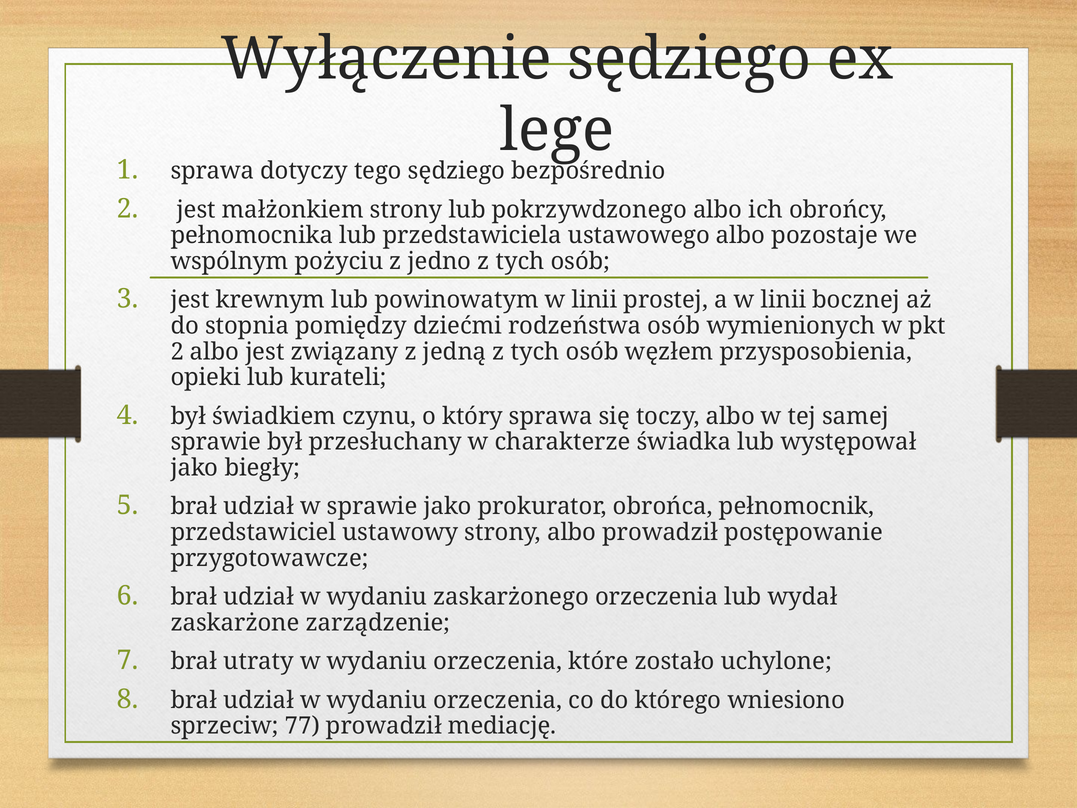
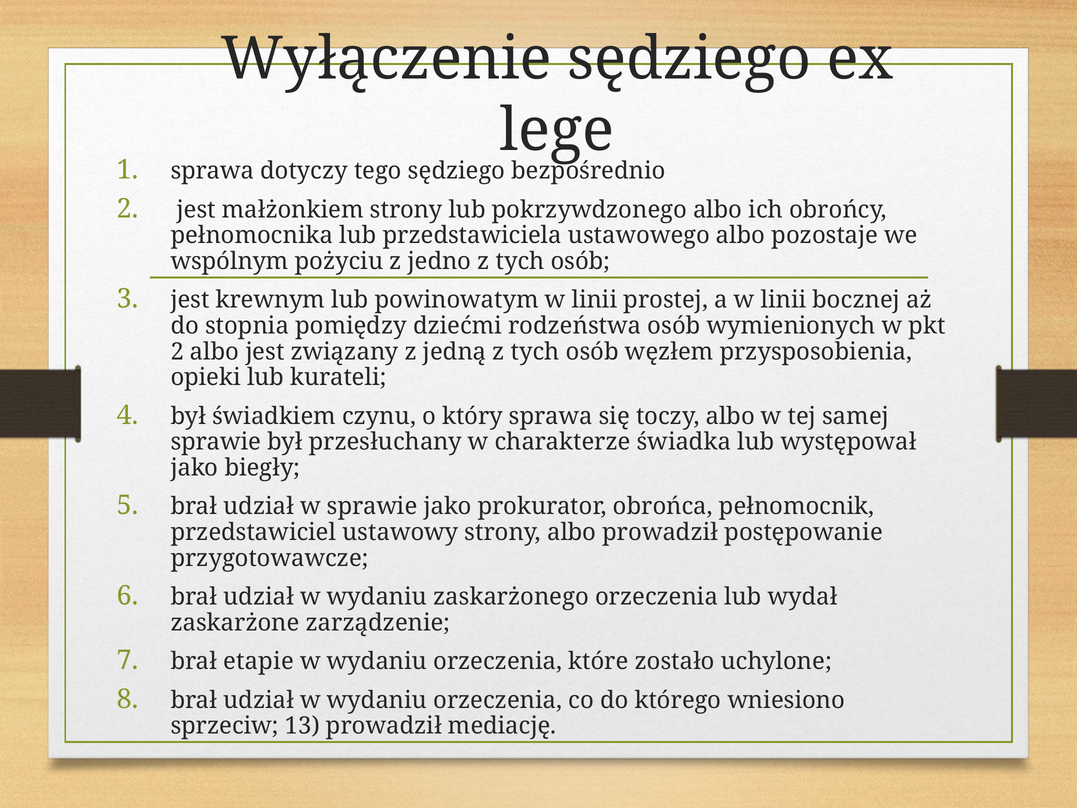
utraty: utraty -> etapie
77: 77 -> 13
